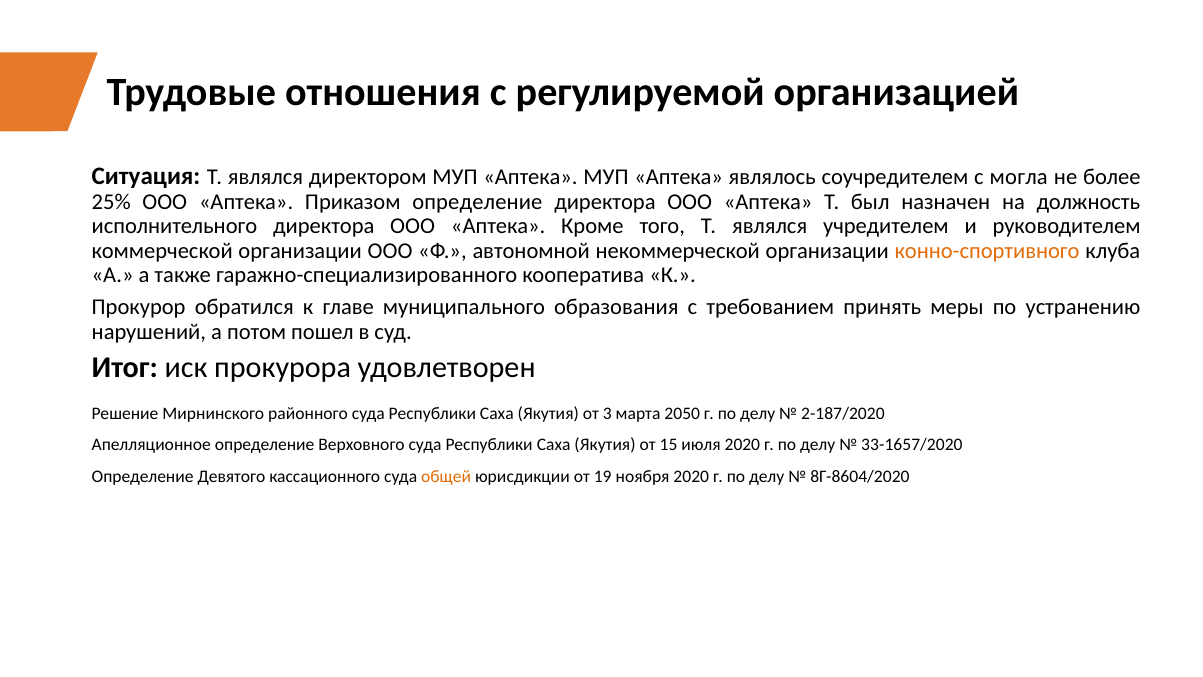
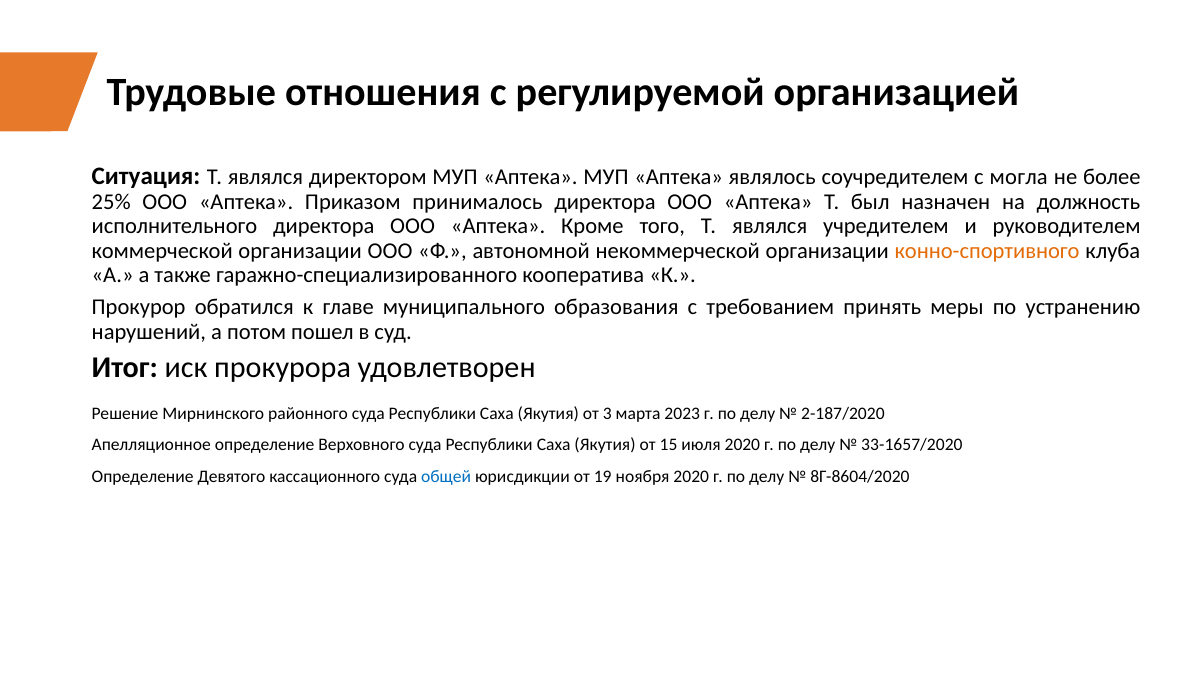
Приказом определение: определение -> принималось
2050: 2050 -> 2023
общей colour: orange -> blue
